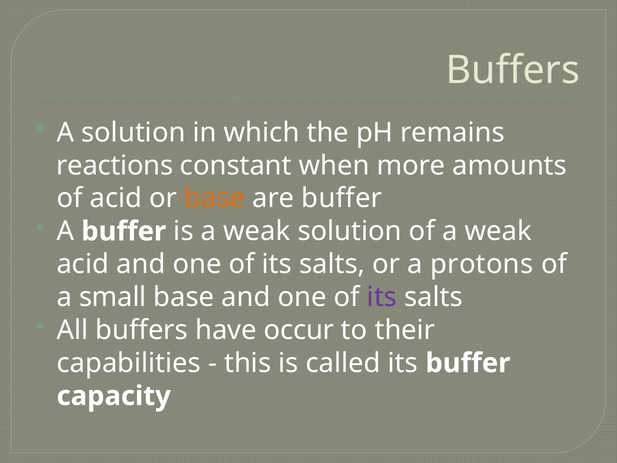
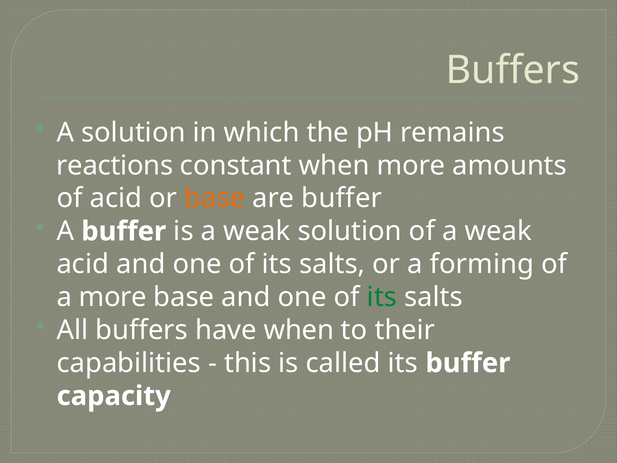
protons: protons -> forming
a small: small -> more
its at (382, 297) colour: purple -> green
have occur: occur -> when
